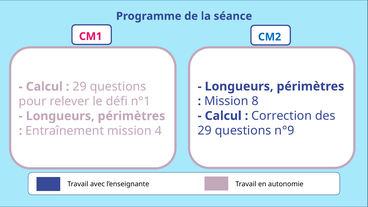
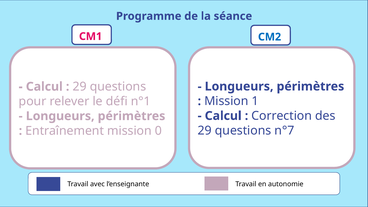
8: 8 -> 1
n°9: n°9 -> n°7
4: 4 -> 0
